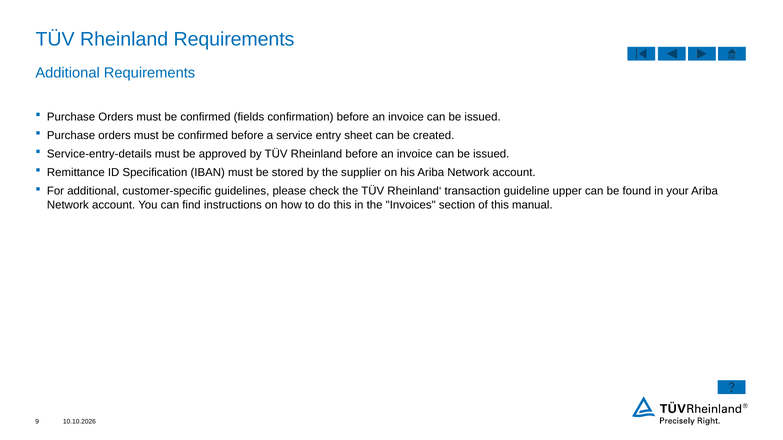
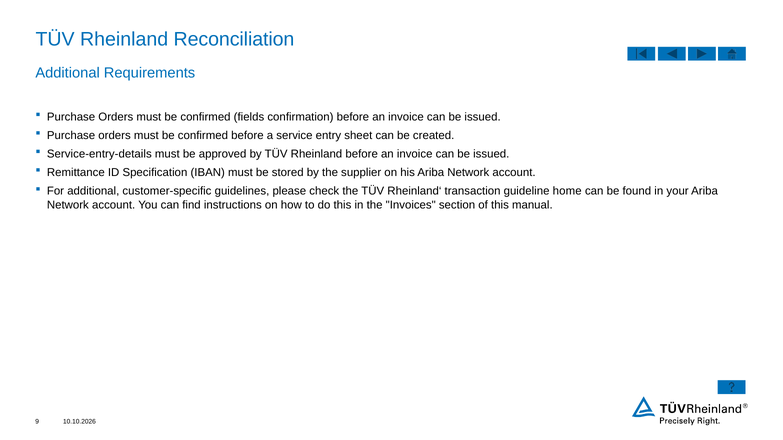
Rheinland Requirements: Requirements -> Reconciliation
upper: upper -> home
